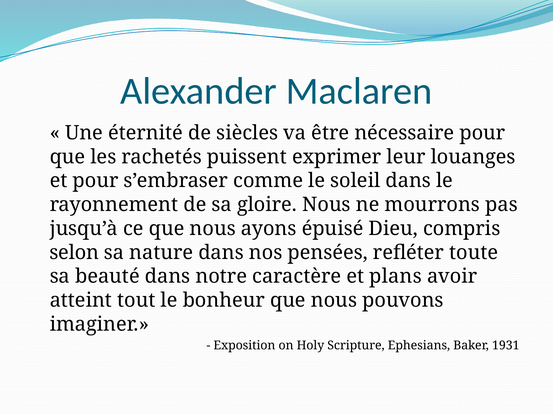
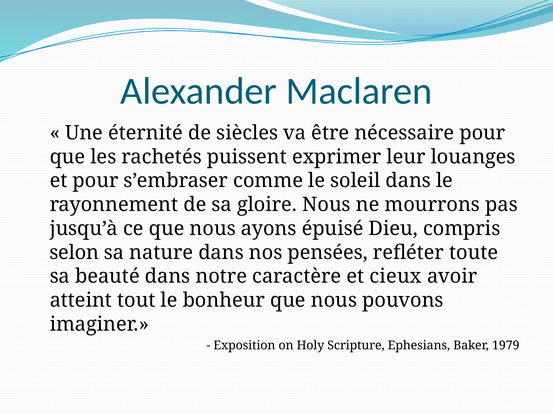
plans: plans -> cieux
1931: 1931 -> 1979
